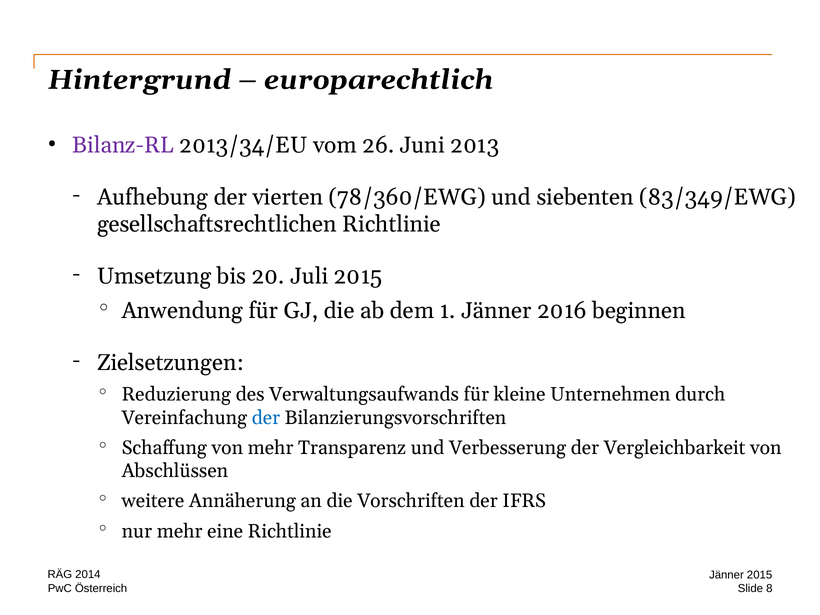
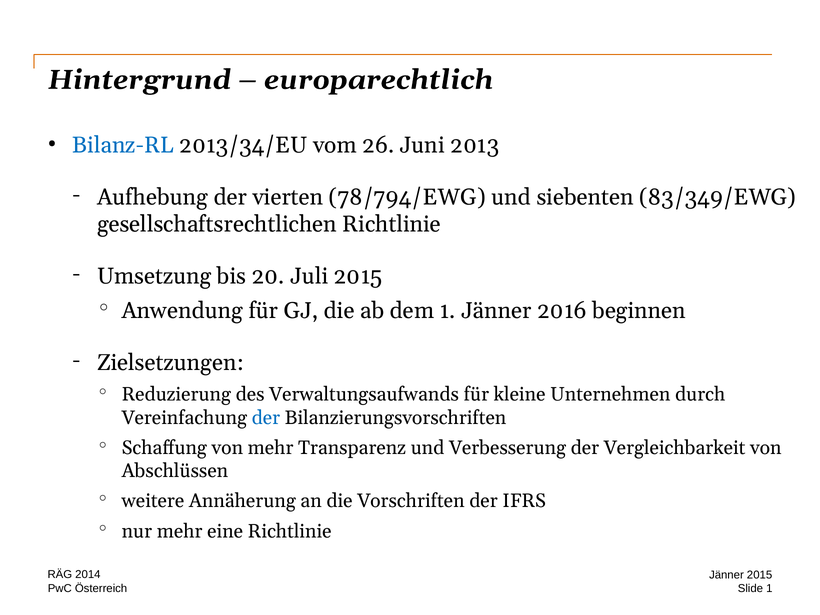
Bilanz-RL colour: purple -> blue
78/360/EWG: 78/360/EWG -> 78/794/EWG
Slide 8: 8 -> 1
